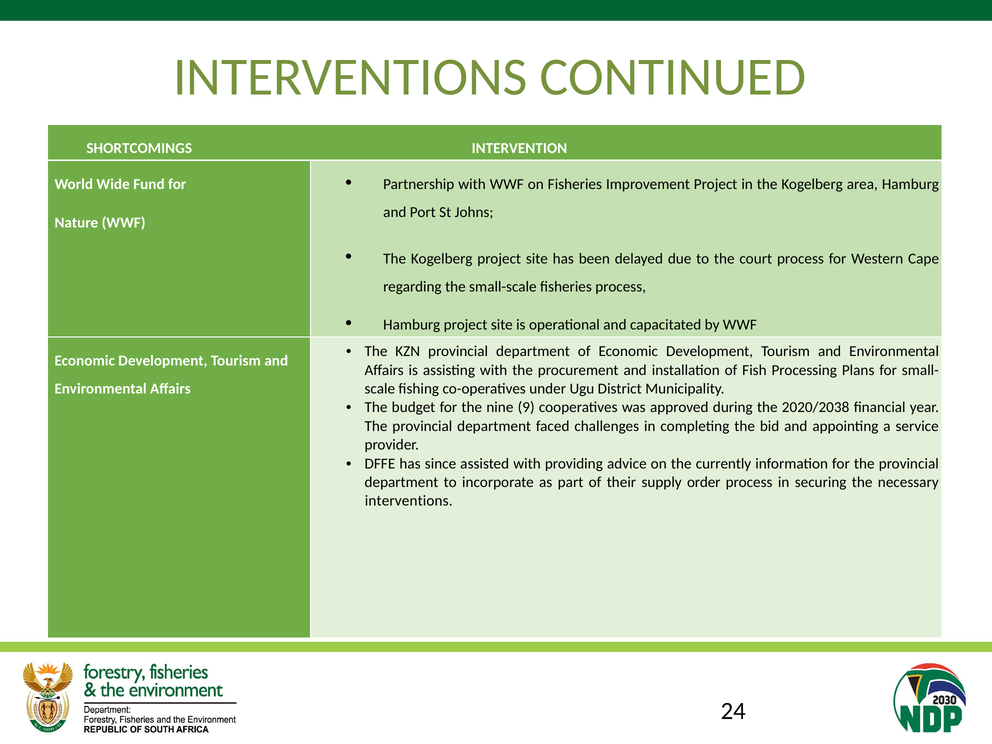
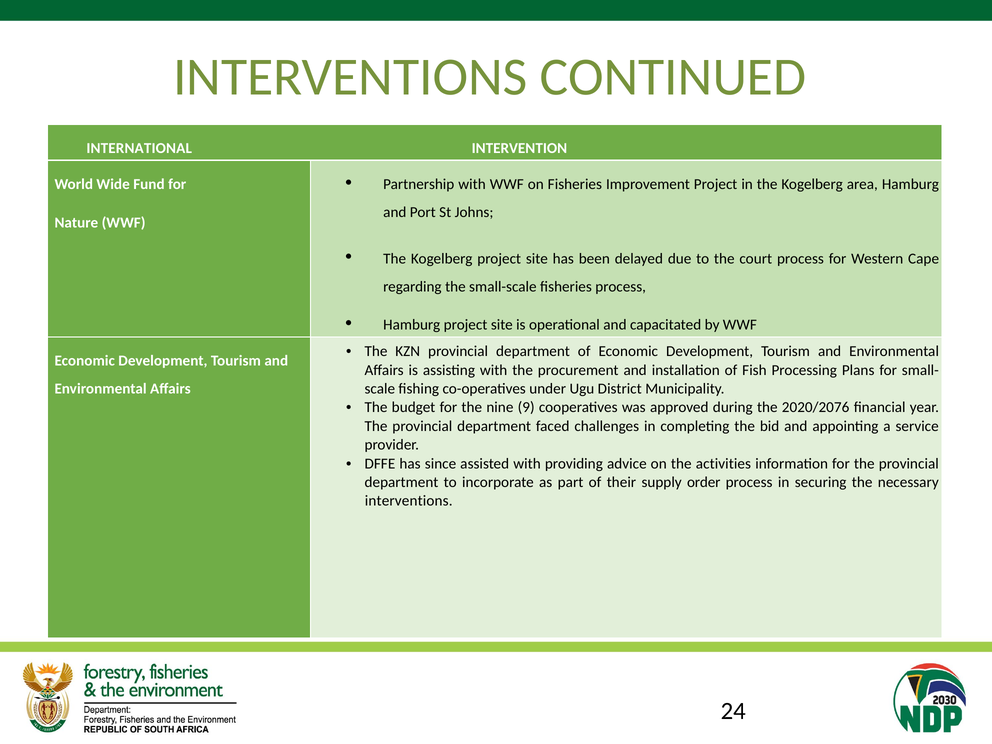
SHORTCOMINGS: SHORTCOMINGS -> INTERNATIONAL
2020/2038: 2020/2038 -> 2020/2076
currently: currently -> activities
